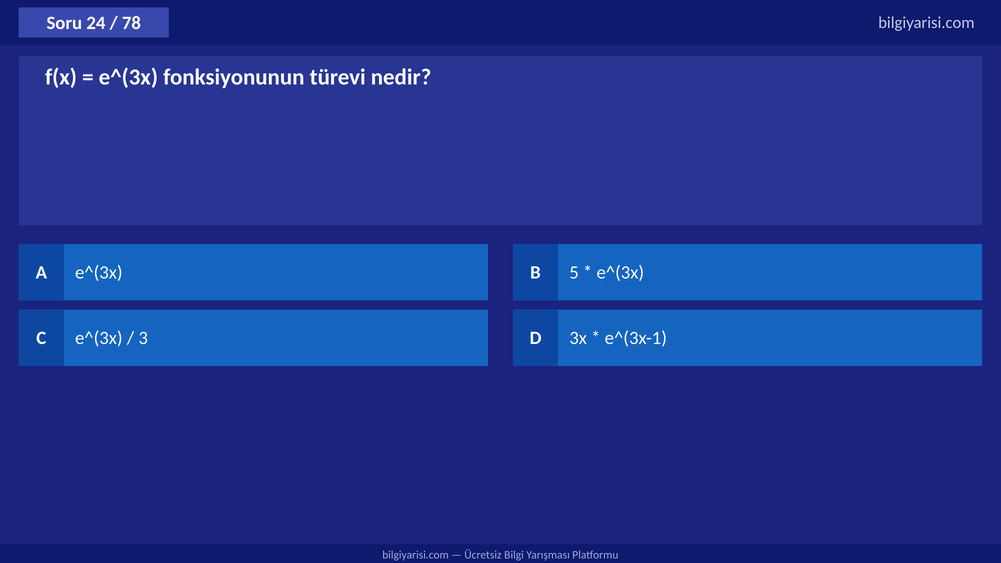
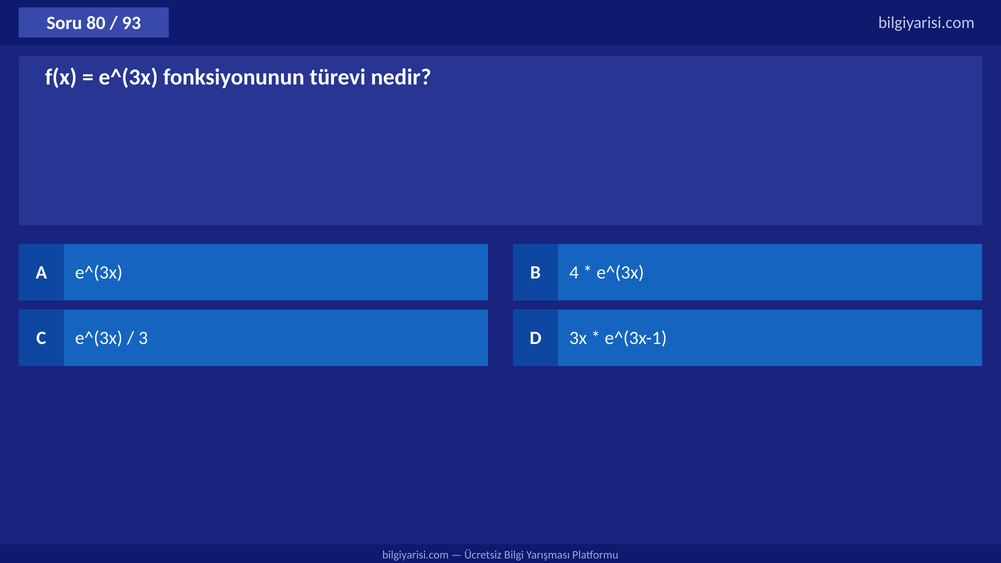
24: 24 -> 80
78: 78 -> 93
5: 5 -> 4
